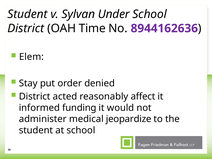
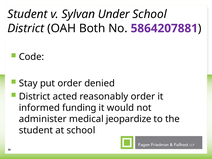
Time: Time -> Both
8944162636: 8944162636 -> 5864207881
Elem: Elem -> Code
reasonably affect: affect -> order
